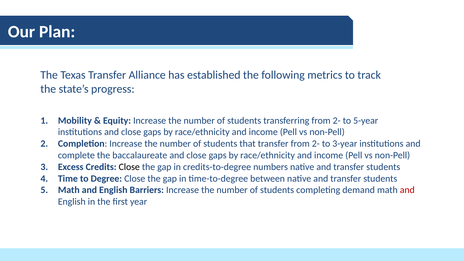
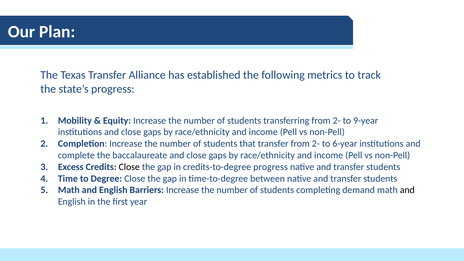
5-year: 5-year -> 9-year
3-year: 3-year -> 6-year
credits-to-degree numbers: numbers -> progress
and at (407, 190) colour: red -> black
